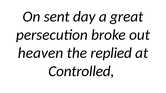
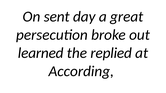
heaven: heaven -> learned
Controlled: Controlled -> According
